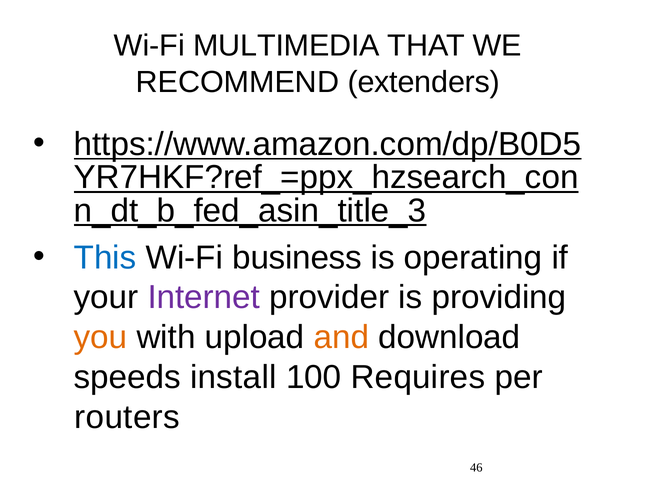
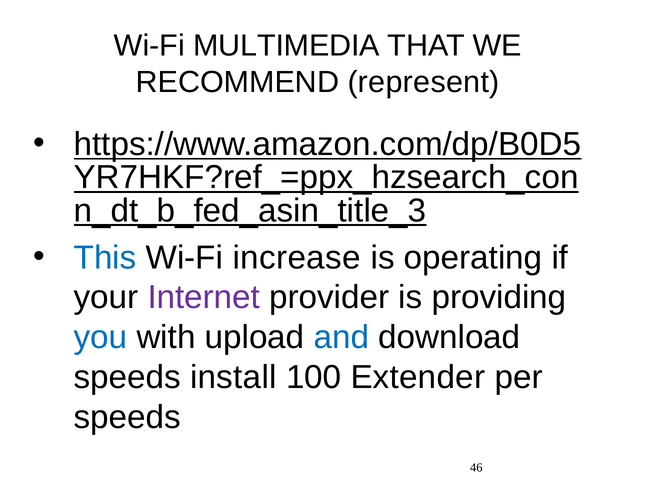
extenders: extenders -> represent
business: business -> increase
you colour: orange -> blue
and colour: orange -> blue
Requires: Requires -> Extender
routers at (127, 417): routers -> speeds
